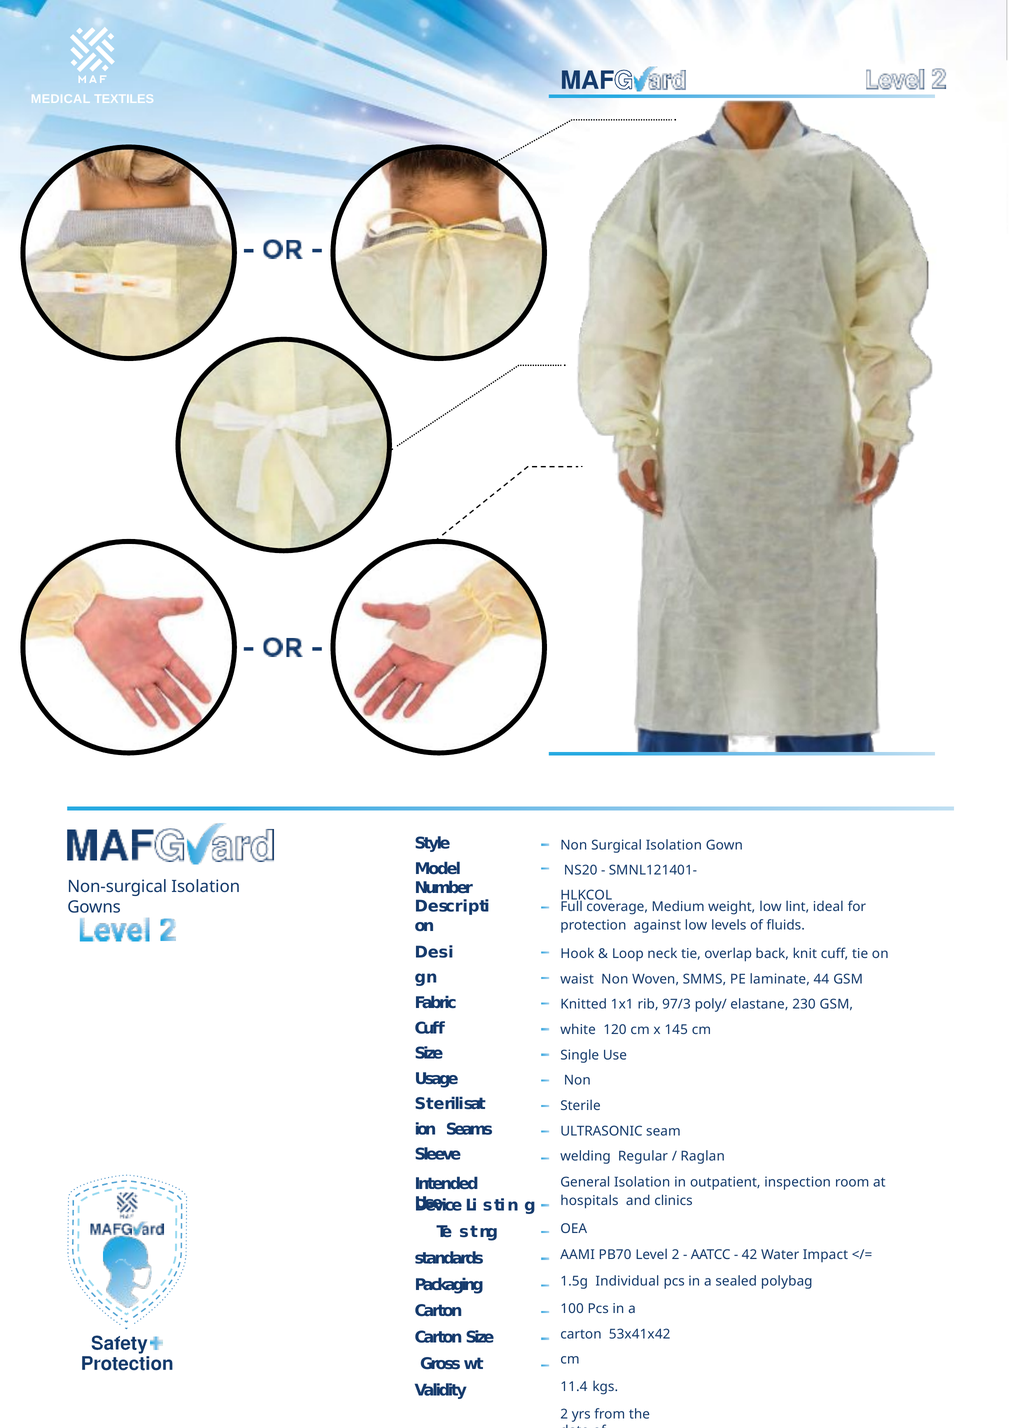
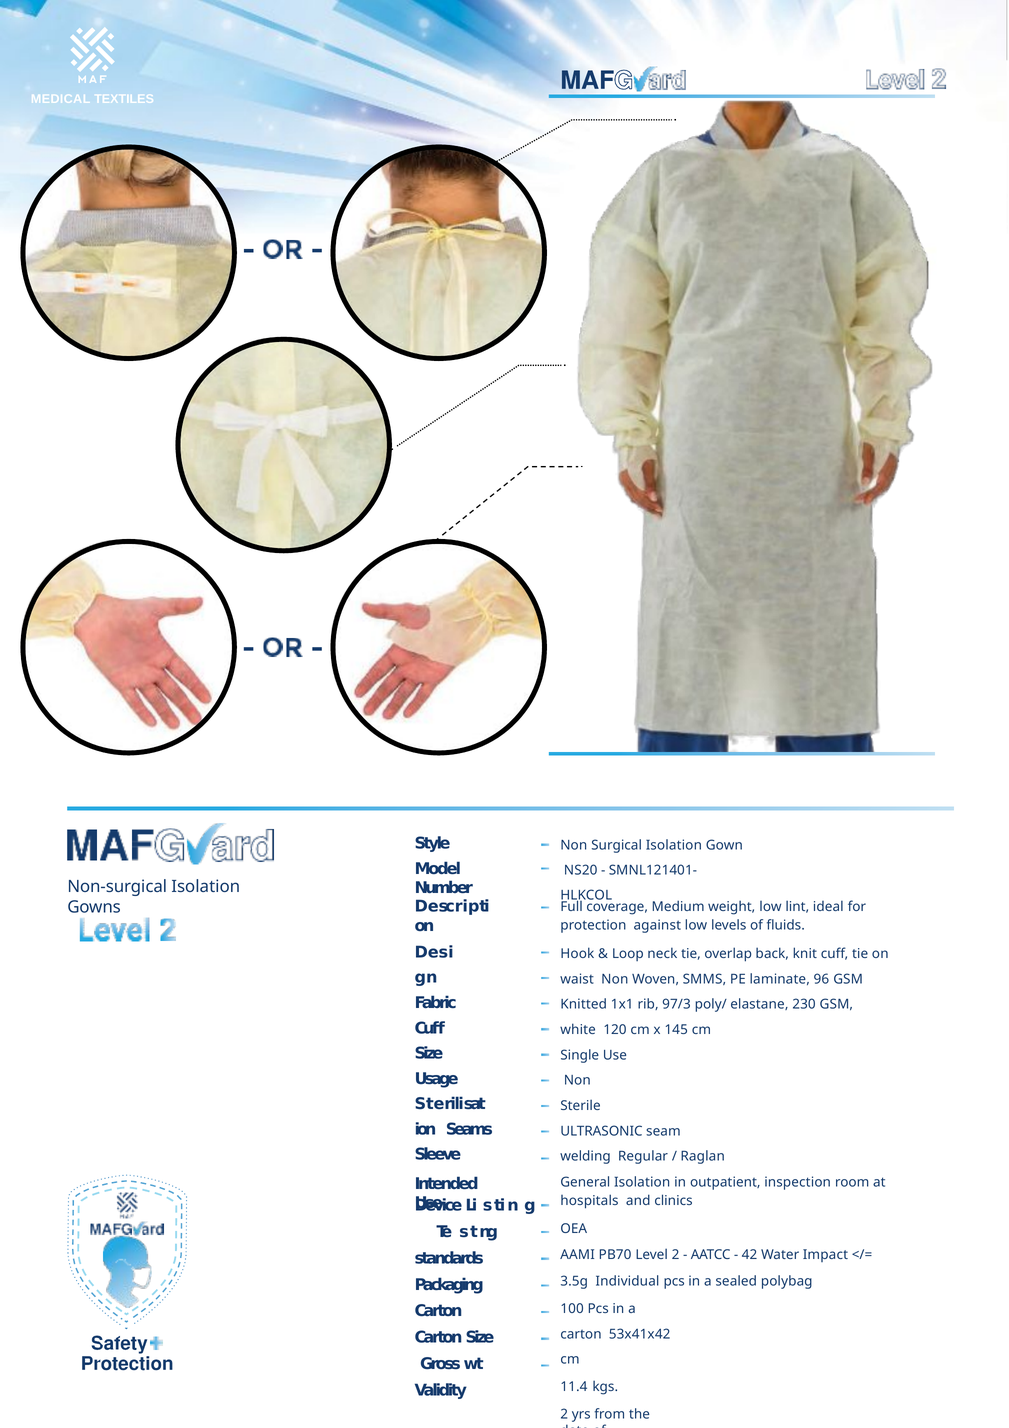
44: 44 -> 96
1.5g: 1.5g -> 3.5g
